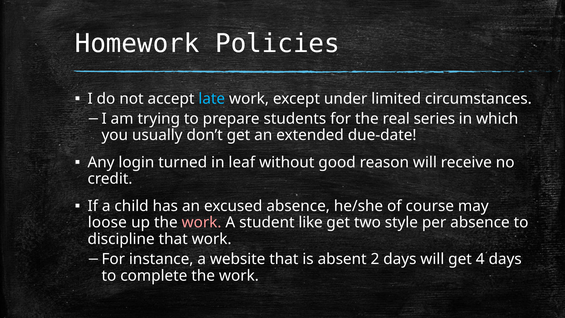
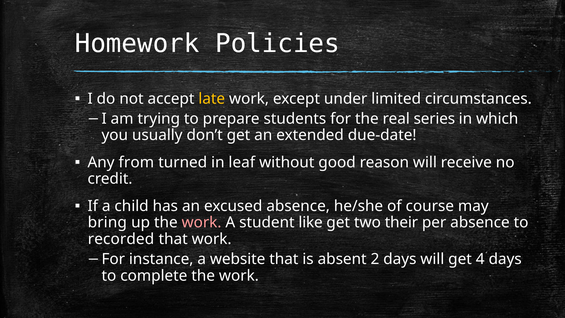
late colour: light blue -> yellow
login: login -> from
loose: loose -> bring
style: style -> their
discipline: discipline -> recorded
